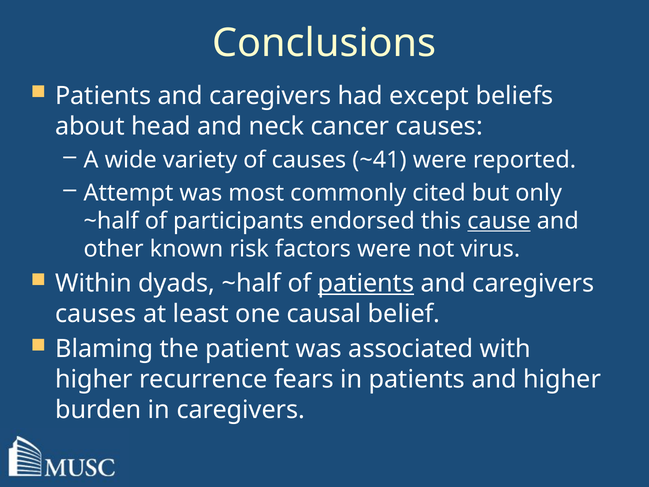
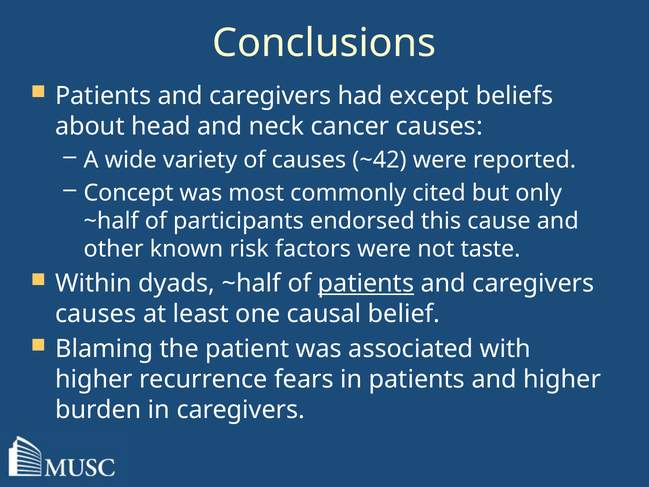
~41: ~41 -> ~42
Attempt: Attempt -> Concept
cause underline: present -> none
virus: virus -> taste
